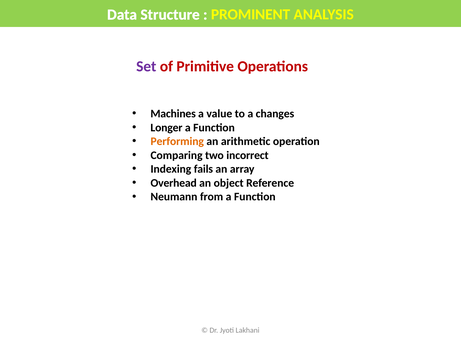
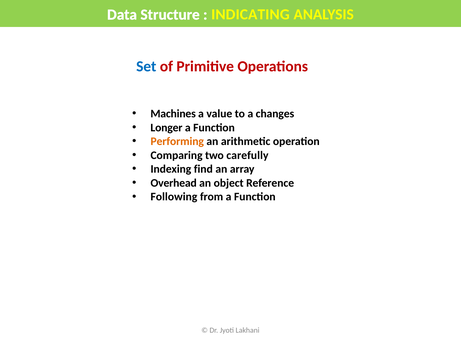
PROMINENT: PROMINENT -> INDICATING
Set colour: purple -> blue
incorrect: incorrect -> carefully
fails: fails -> find
Neumann: Neumann -> Following
